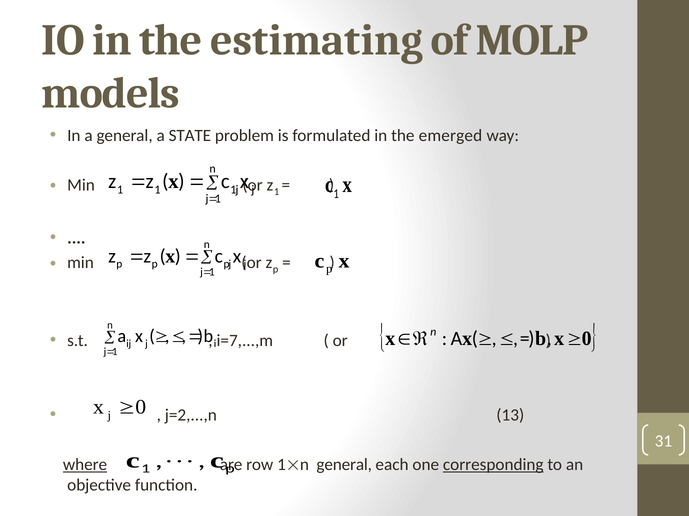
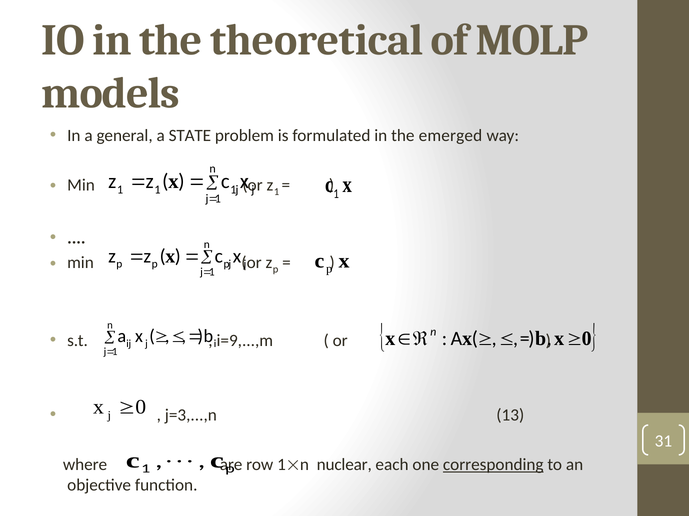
estimating: estimating -> theoretical
i=7,...,m: i=7,...,m -> i=9,...,m
j=2,...,n: j=2,...,n -> j=3,...,n
where underline: present -> none
1n general: general -> nuclear
